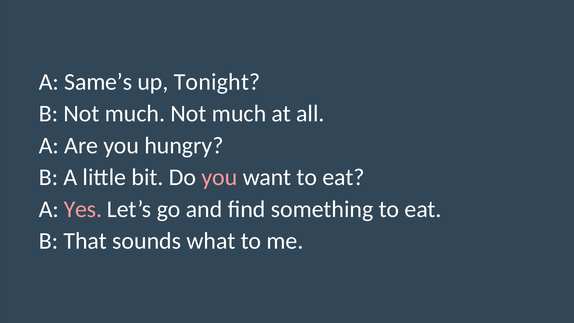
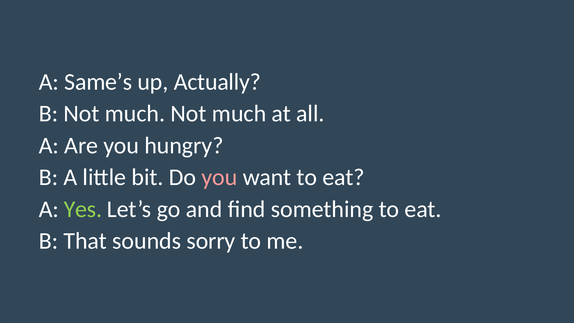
Tonight: Tonight -> Actually
Yes colour: pink -> light green
what: what -> sorry
